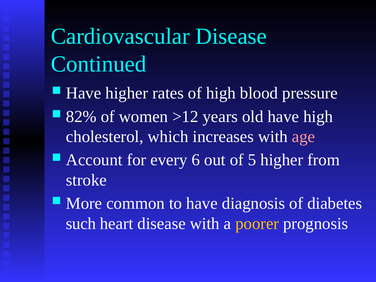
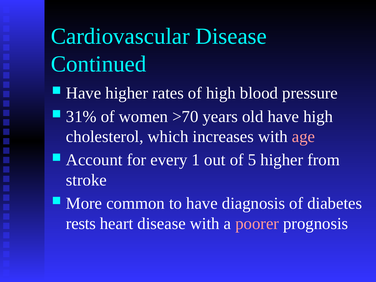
82%: 82% -> 31%
>12: >12 -> >70
6: 6 -> 1
such: such -> rests
poorer colour: yellow -> pink
